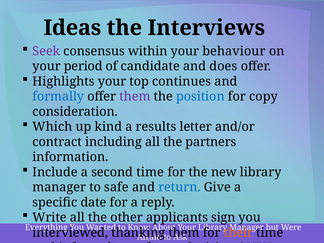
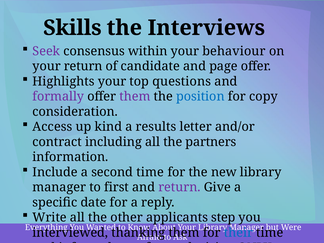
Ideas: Ideas -> Skills
your period: period -> return
does: does -> page
continues: continues -> questions
formally colour: blue -> purple
Which: Which -> Access
safe: safe -> first
return at (179, 187) colour: blue -> purple
sign: sign -> step
their colour: orange -> blue
